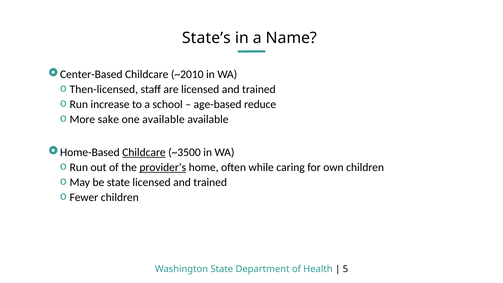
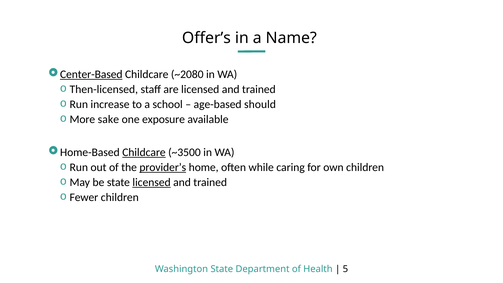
State’s: State’s -> Offer’s
Center-Based underline: none -> present
~2010: ~2010 -> ~2080
reduce: reduce -> should
one available: available -> exposure
licensed at (152, 182) underline: none -> present
